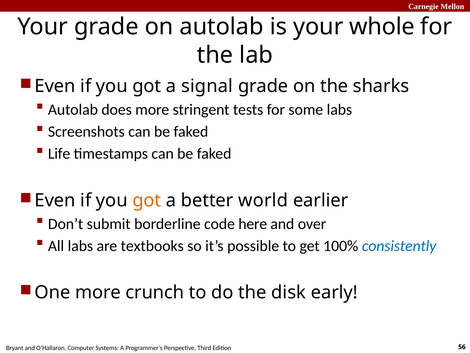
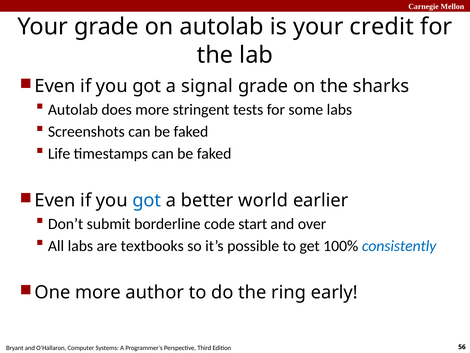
whole: whole -> credit
got at (147, 200) colour: orange -> blue
here: here -> start
crunch: crunch -> author
disk: disk -> ring
